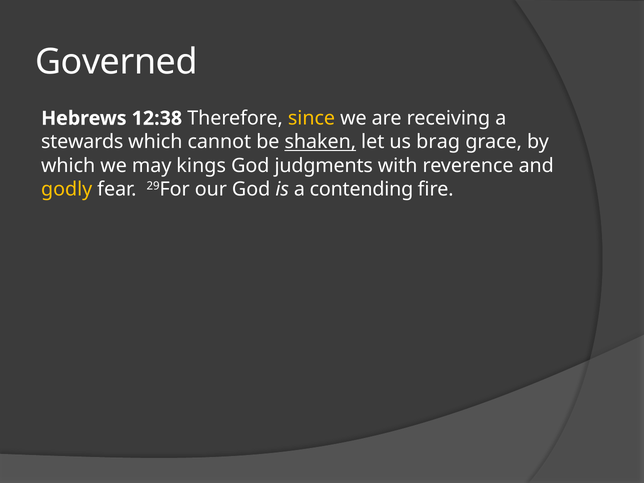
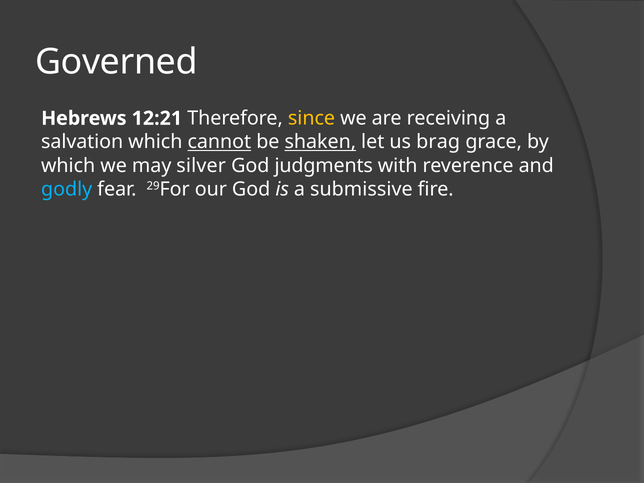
12:38: 12:38 -> 12:21
stewards: stewards -> salvation
cannot underline: none -> present
kings: kings -> silver
godly colour: yellow -> light blue
contending: contending -> submissive
